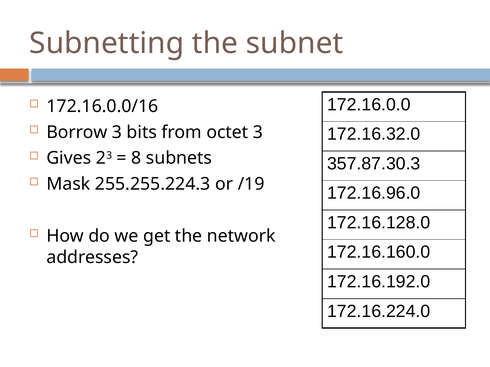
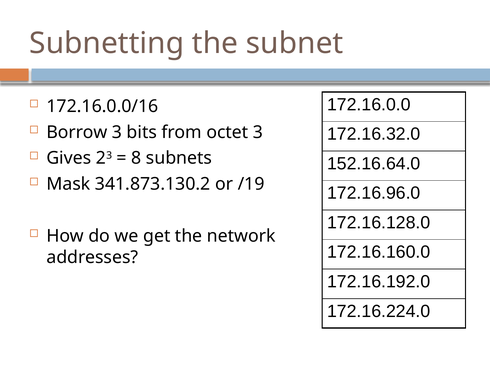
357.87.30.3: 357.87.30.3 -> 152.16.64.0
255.255.224.3: 255.255.224.3 -> 341.873.130.2
